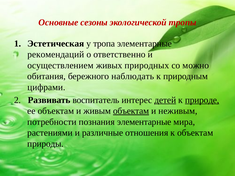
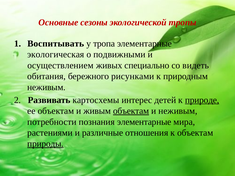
Эстетическая: Эстетическая -> Воспитывать
рекомендаций: рекомендаций -> экологическая
ответственно: ответственно -> подвижными
природных: природных -> специально
можно: можно -> видеть
наблюдать: наблюдать -> рисунками
цифрами at (46, 87): цифрами -> неживым
воспитатель: воспитатель -> картосхемы
детей underline: present -> none
природы underline: none -> present
